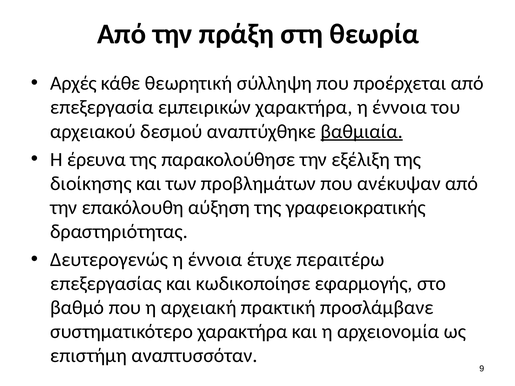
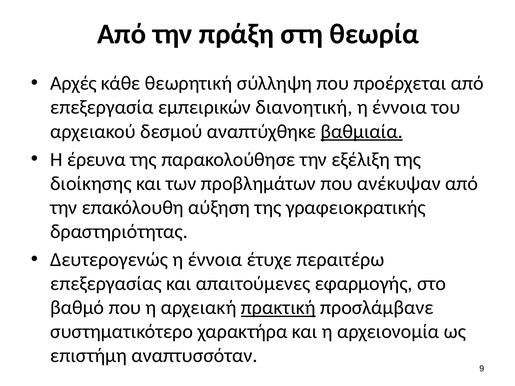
εμπειρικών χαρακτήρα: χαρακτήρα -> διανοητική
κωδικοποίησε: κωδικοποίησε -> απαιτούμενες
πρακτική underline: none -> present
